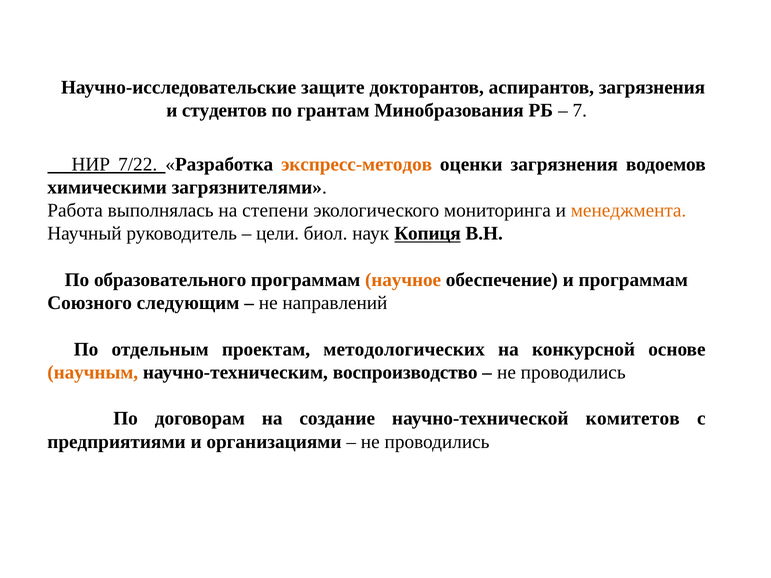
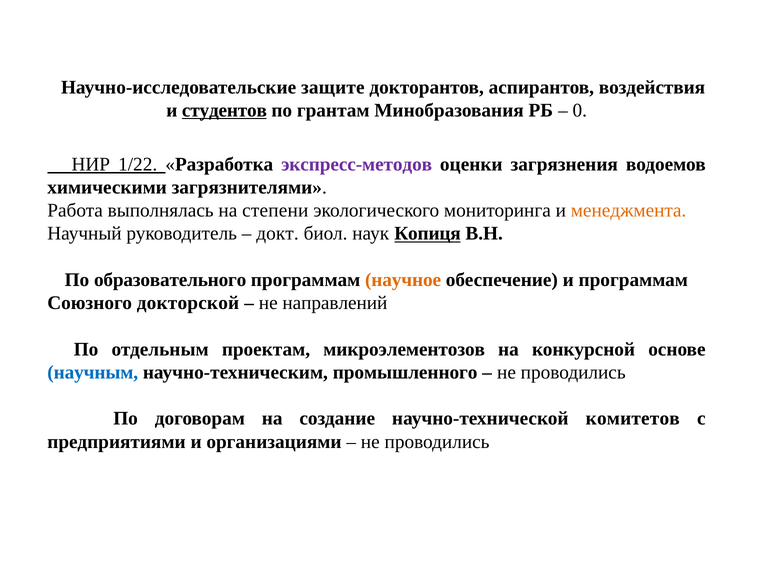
аспирантов загрязнения: загрязнения -> воздействия
студентов underline: none -> present
7: 7 -> 0
7/22: 7/22 -> 1/22
экспресс-методов colour: orange -> purple
цели: цели -> докт
следующим: следующим -> докторской
методологических: методологических -> микроэлементозов
научным colour: orange -> blue
воспроизводство: воспроизводство -> промышленного
